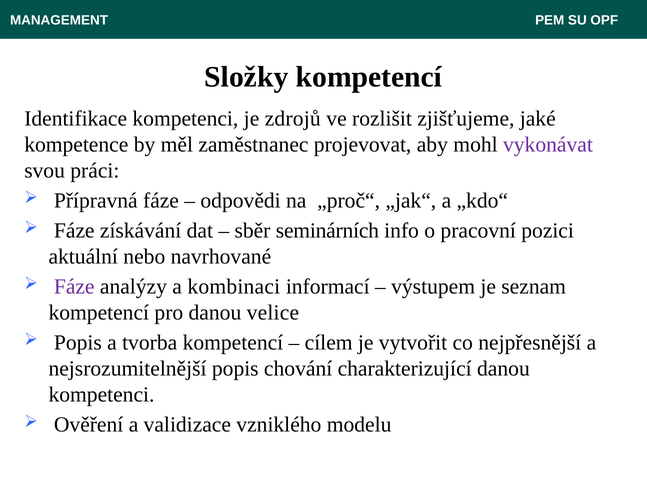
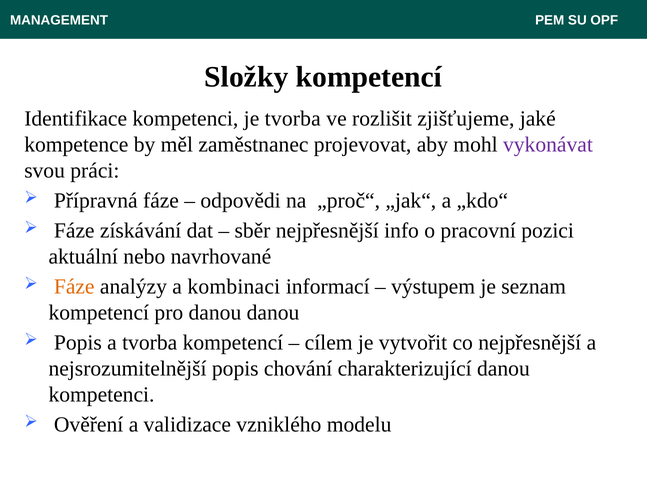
je zdrojů: zdrojů -> tvorba
sběr seminárních: seminárních -> nejpřesnější
Fáze at (74, 287) colour: purple -> orange
danou velice: velice -> danou
